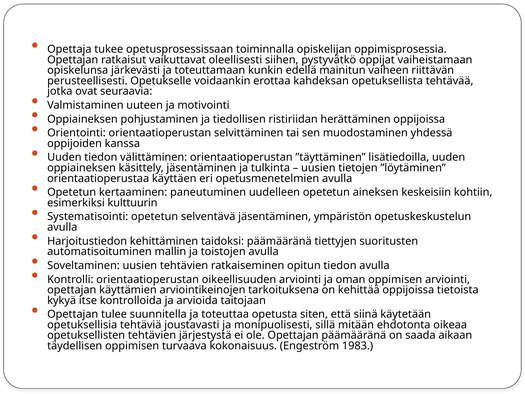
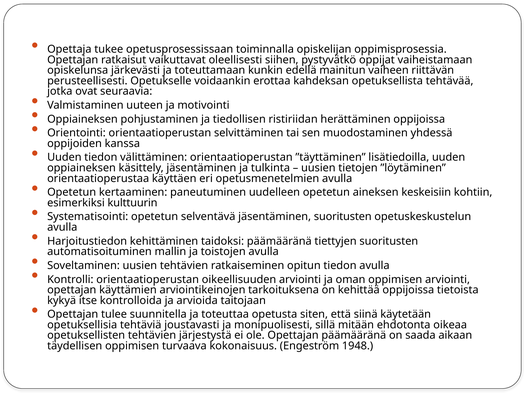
jäsentäminen ympäristön: ympäristön -> suoritusten
1983: 1983 -> 1948
